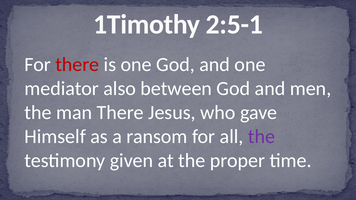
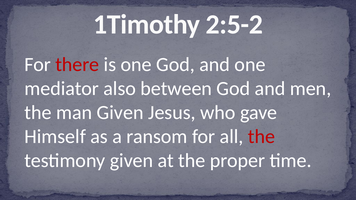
2:5-1: 2:5-1 -> 2:5-2
man There: There -> Given
the at (262, 137) colour: purple -> red
